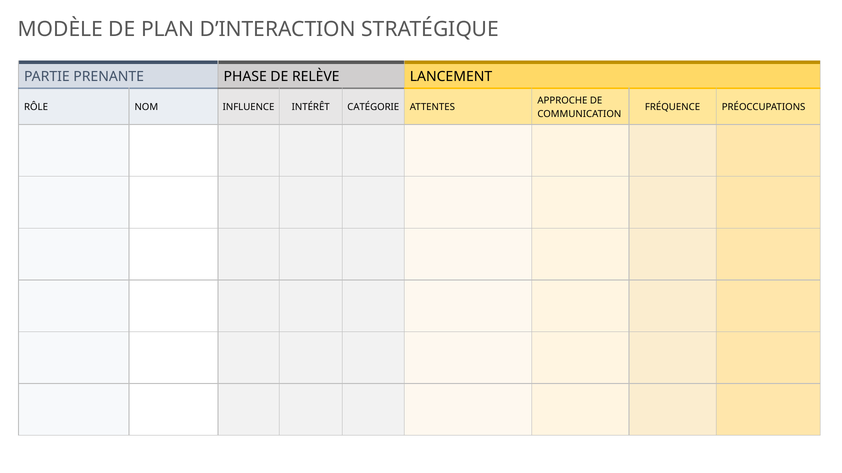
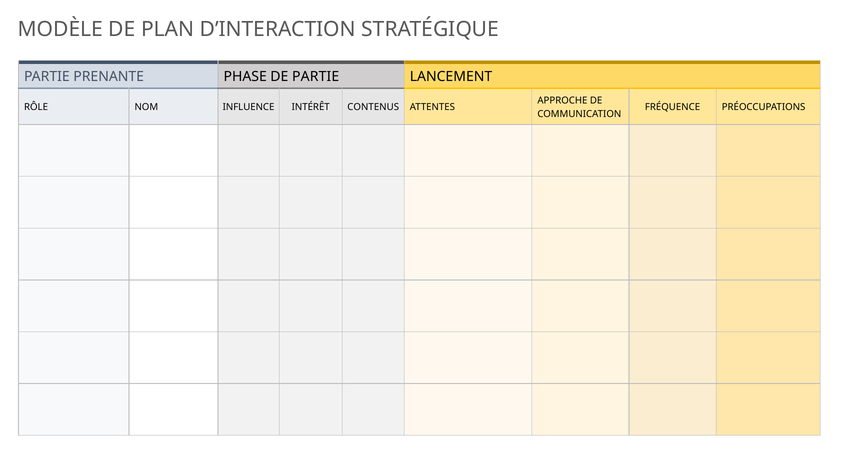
DE RELÈVE: RELÈVE -> PARTIE
CATÉGORIE: CATÉGORIE -> CONTENUS
